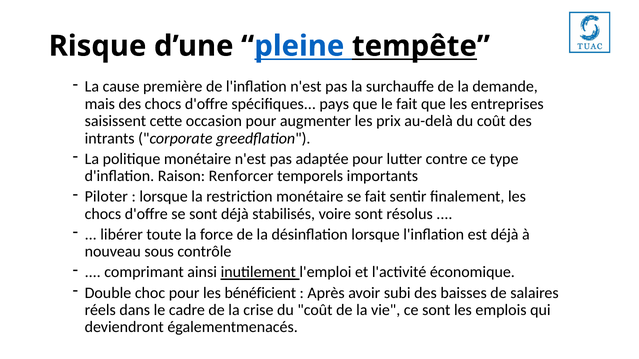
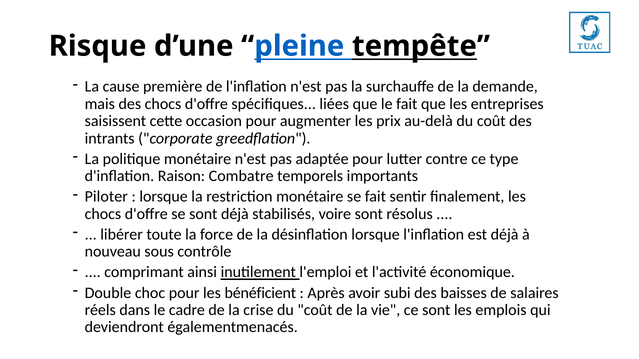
pays: pays -> liées
Renforcer: Renforcer -> Combatre
